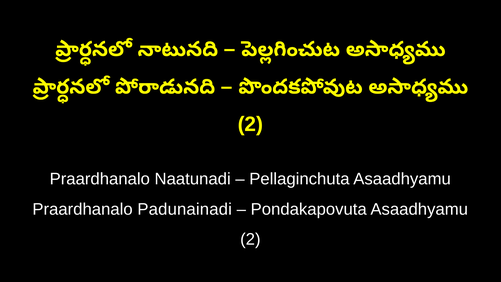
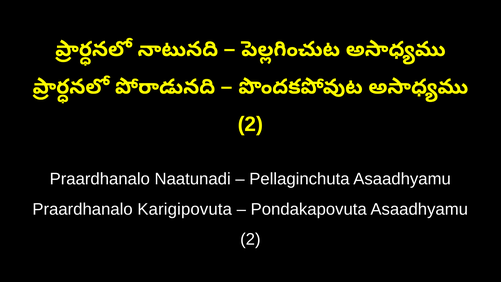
Padunainadi: Padunainadi -> Karigipovuta
